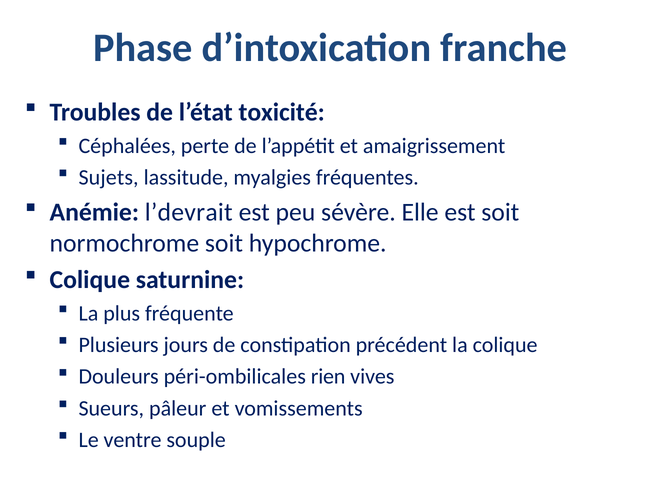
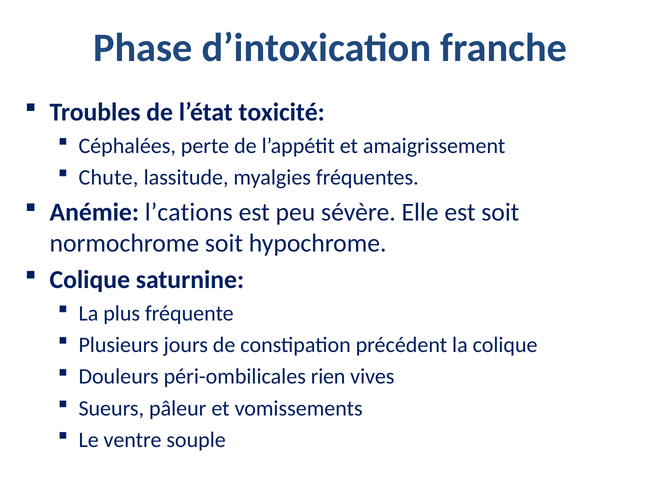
Sujets: Sujets -> Chute
l’devrait: l’devrait -> l’cations
